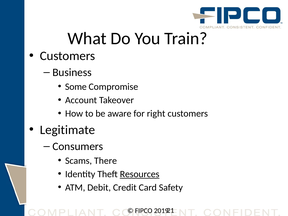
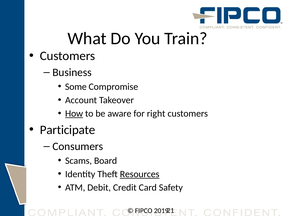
How underline: none -> present
Legitimate: Legitimate -> Participate
There: There -> Board
